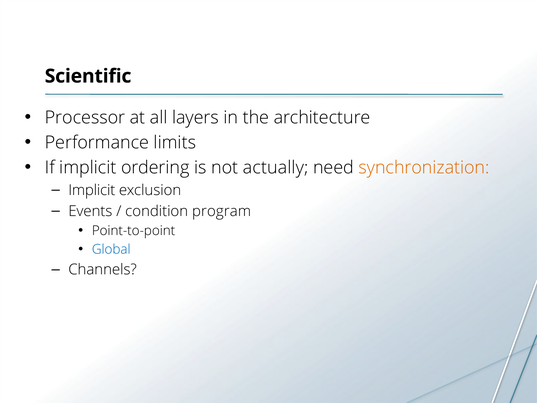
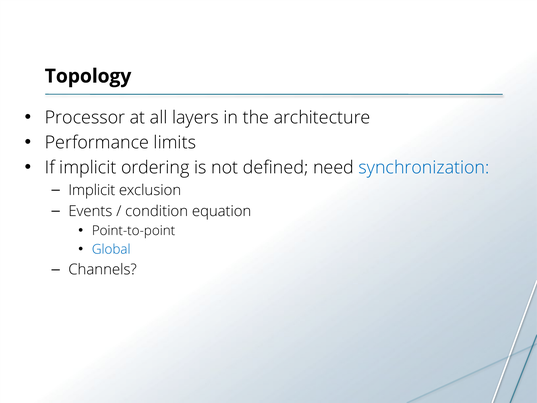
Scientific: Scientific -> Topology
actually: actually -> defined
synchronization colour: orange -> blue
program: program -> equation
